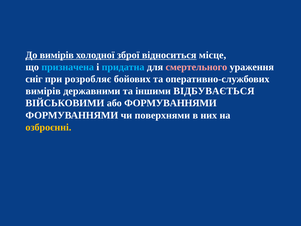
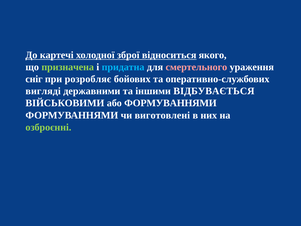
До вимірів: вимірів -> картечі
місце: місце -> якого
призначена colour: light blue -> light green
вимірів at (43, 91): вимірів -> вигляді
поверхнями: поверхнями -> виготовлені
озброєнні colour: yellow -> light green
